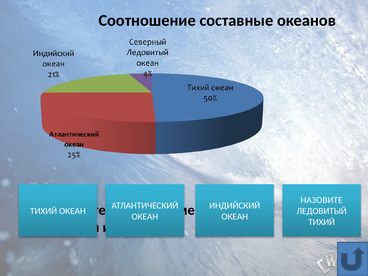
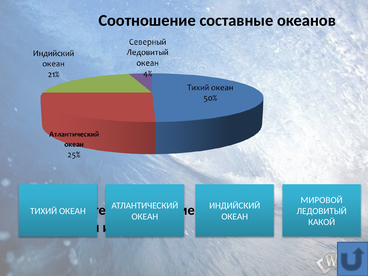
НАЗОВИТЕ: НАЗОВИТЕ -> МИРОВОЙ
ТИХИЙ at (322, 222): ТИХИЙ -> КАКОЙ
